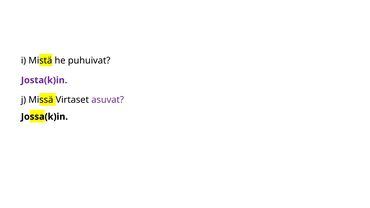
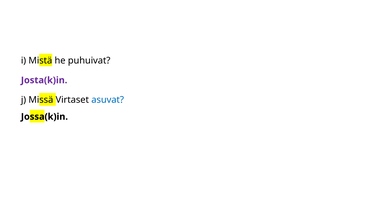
asuvat colour: purple -> blue
